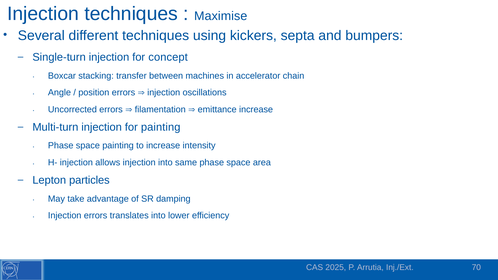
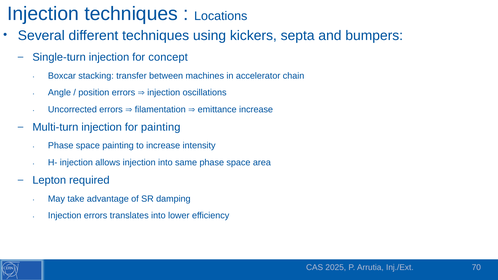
Maximise: Maximise -> Locations
particles: particles -> required
